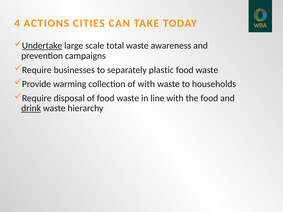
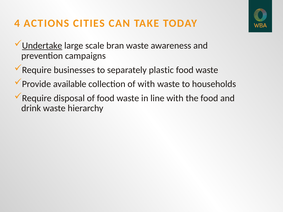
total: total -> bran
warming: warming -> available
drink underline: present -> none
